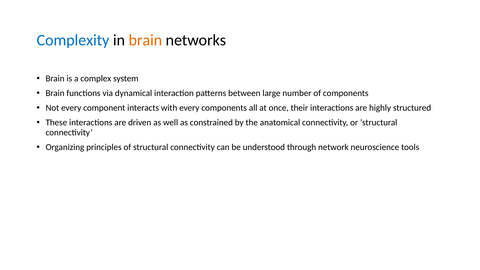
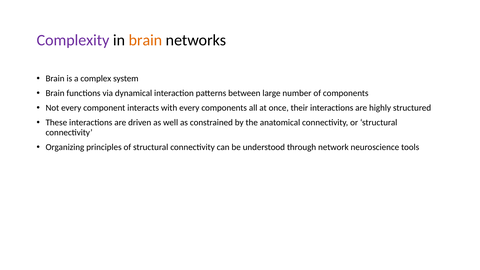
Complexity colour: blue -> purple
